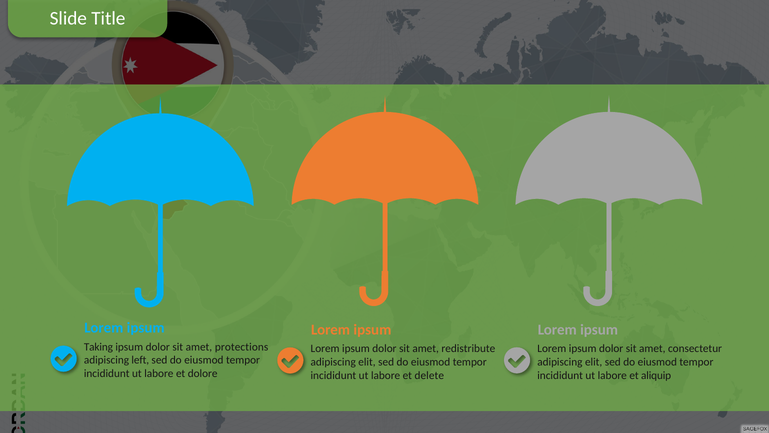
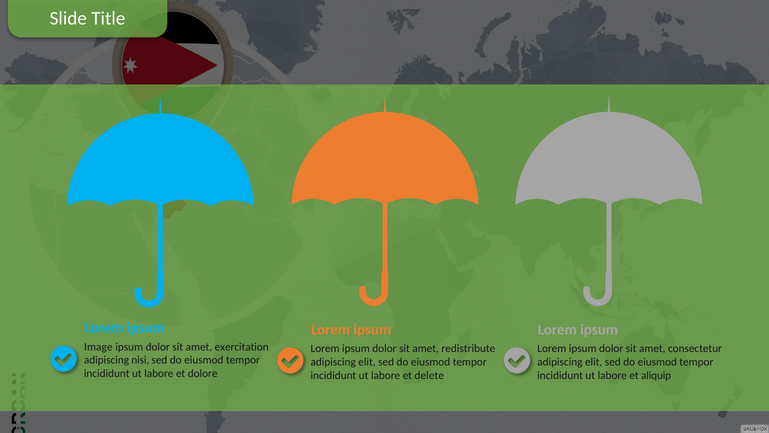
Taking: Taking -> Image
protections: protections -> exercitation
left: left -> nisi
